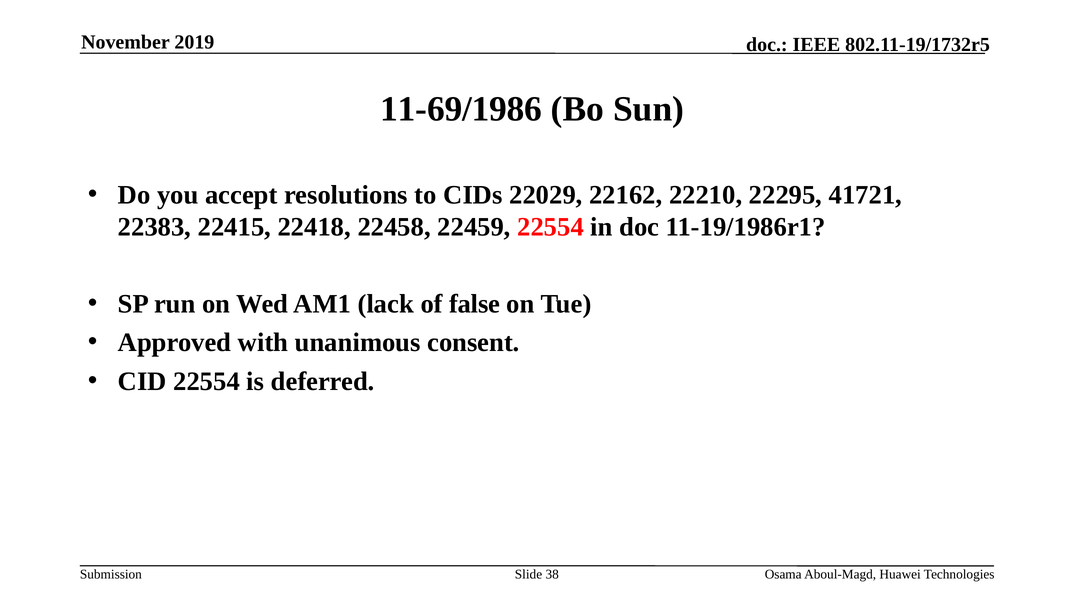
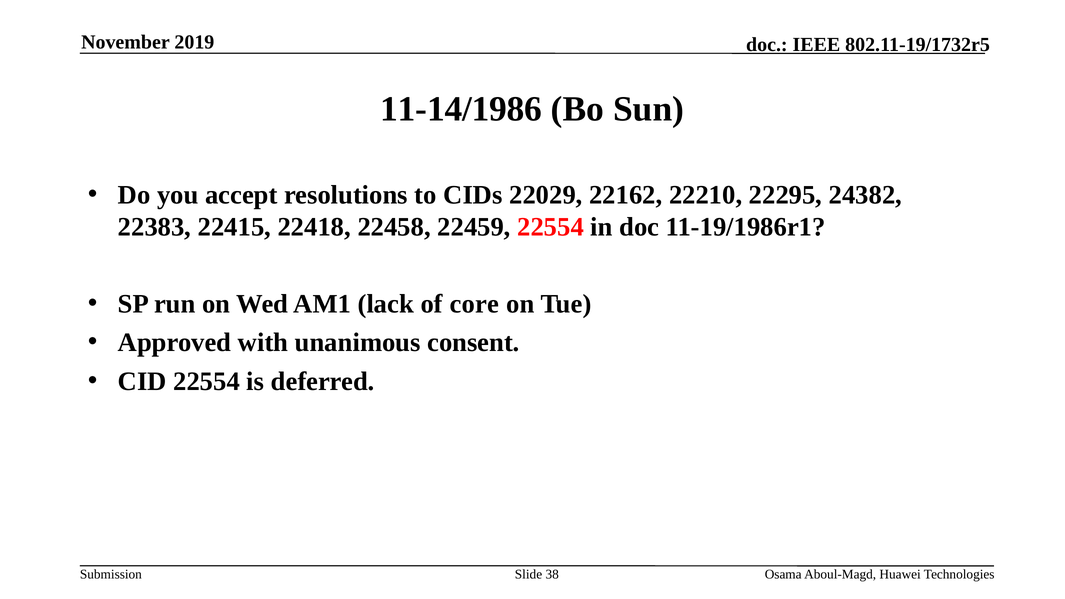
11-69/1986: 11-69/1986 -> 11-14/1986
41721: 41721 -> 24382
false: false -> core
